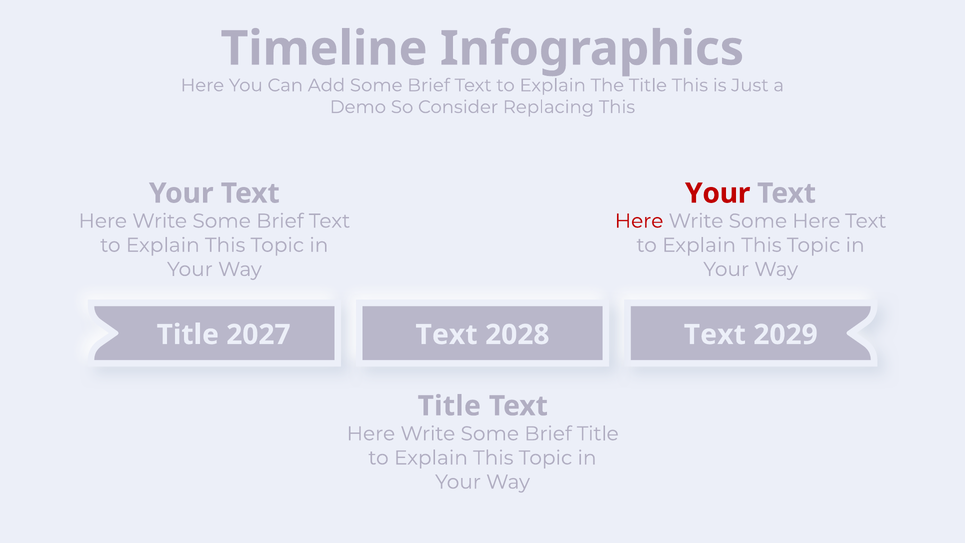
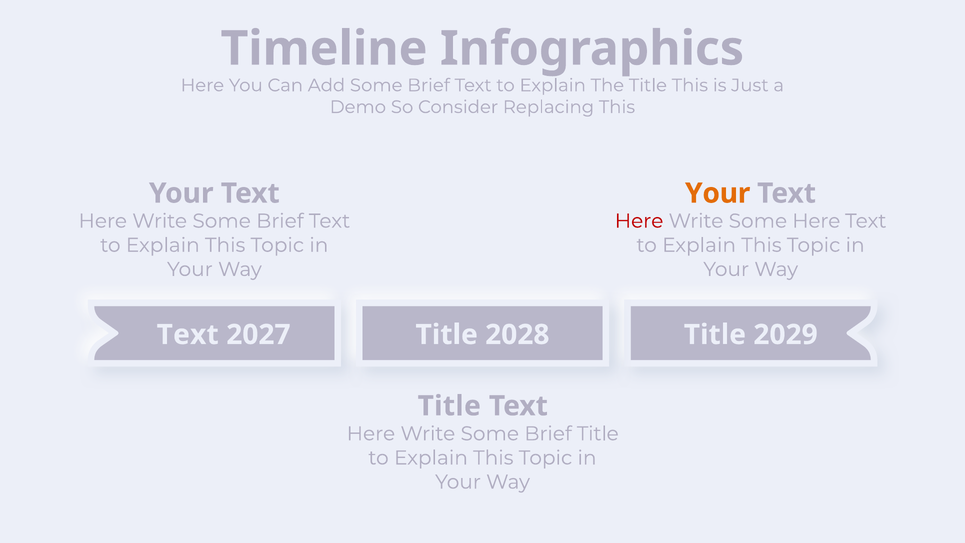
Your at (718, 193) colour: red -> orange
Title at (188, 335): Title -> Text
Text at (447, 335): Text -> Title
2027 Text: Text -> Title
